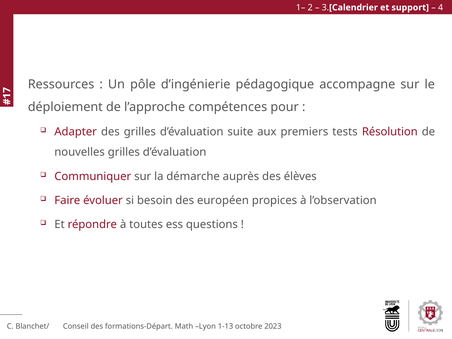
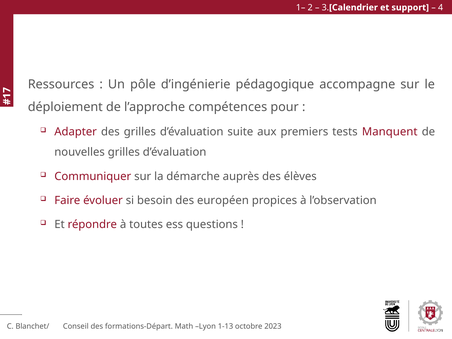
Résolution: Résolution -> Manquent
